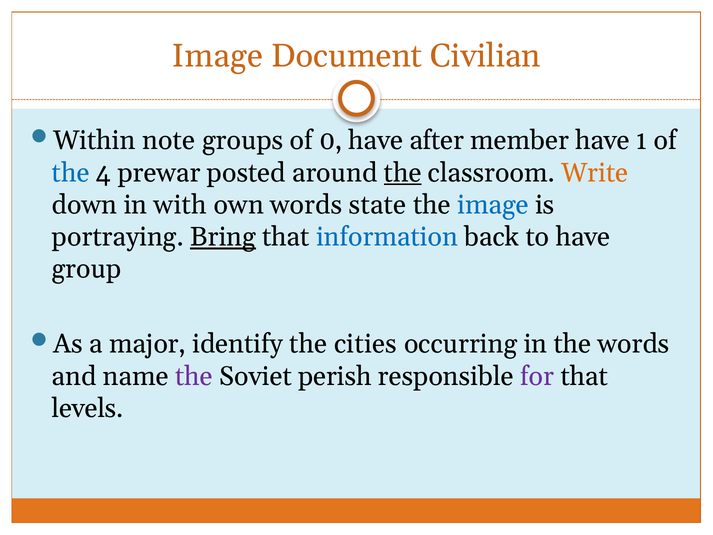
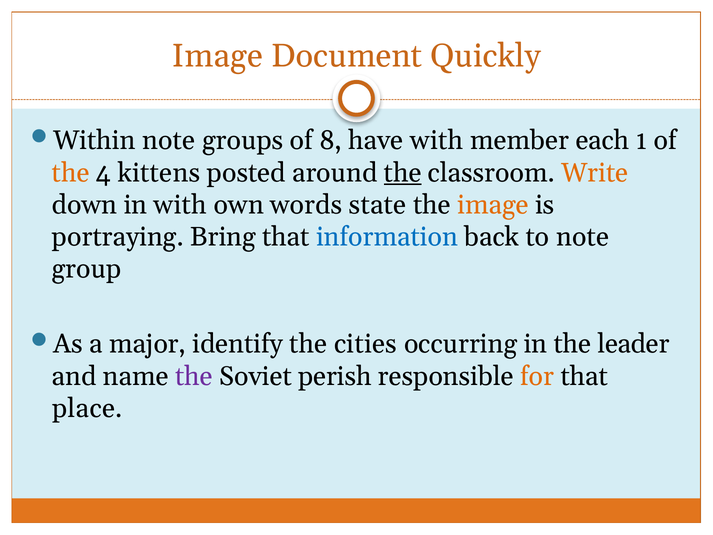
Civilian: Civilian -> Quickly
0: 0 -> 8
have after: after -> with
member have: have -> each
the at (71, 173) colour: blue -> orange
prewar: prewar -> kittens
image at (493, 205) colour: blue -> orange
Bring underline: present -> none
to have: have -> note
the words: words -> leader
for colour: purple -> orange
levels: levels -> place
